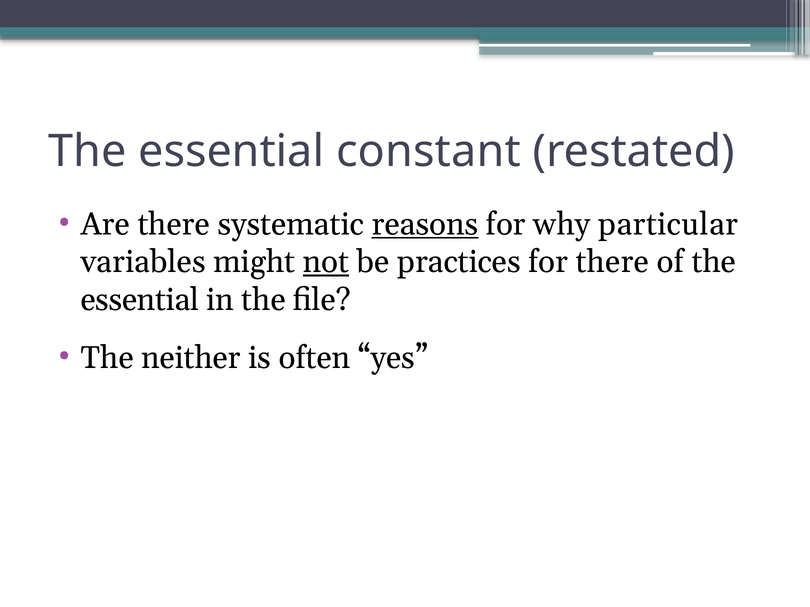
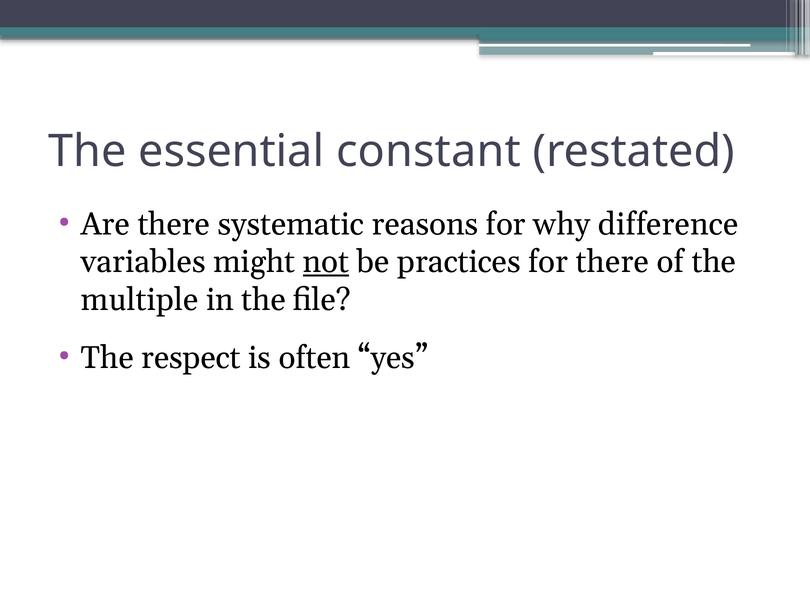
reasons underline: present -> none
particular: particular -> difference
essential at (140, 300): essential -> multiple
neither: neither -> respect
